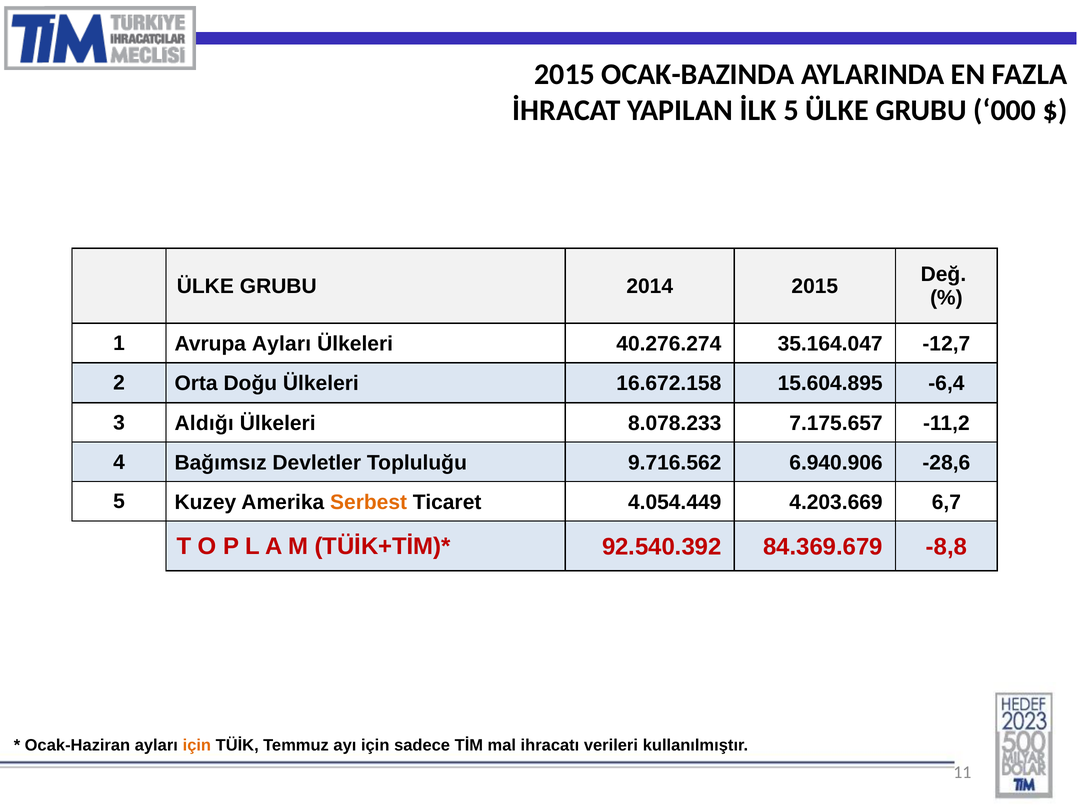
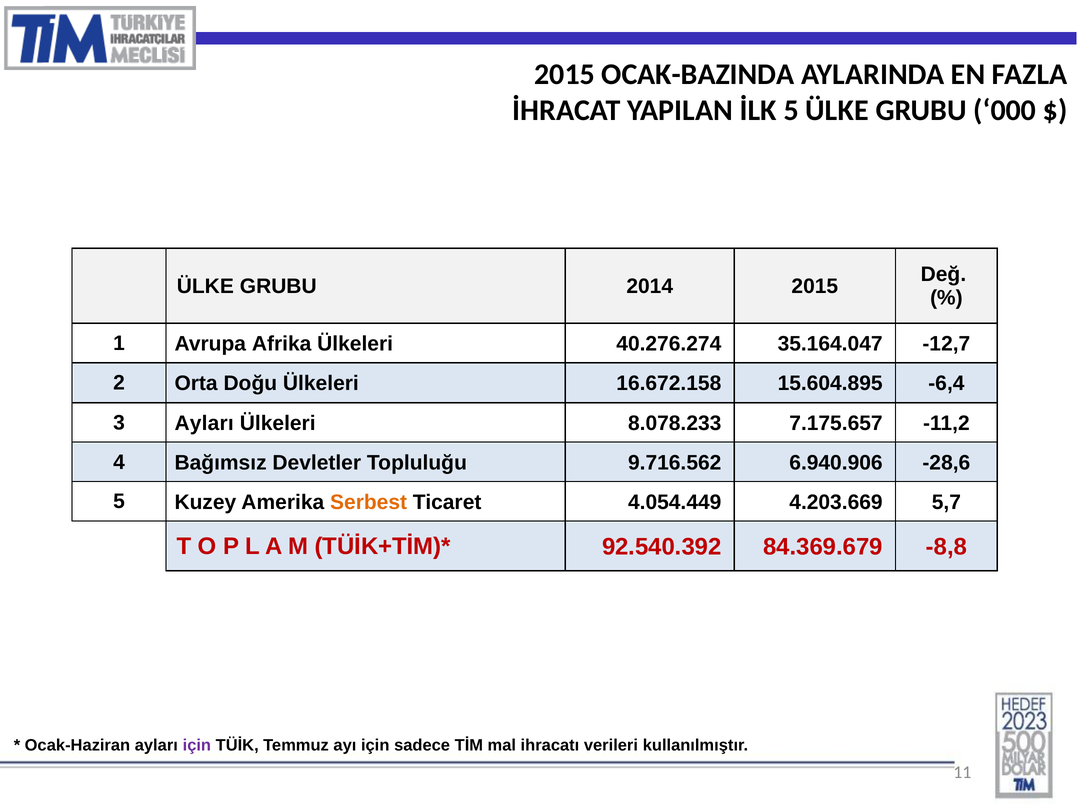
Avrupa Ayları: Ayları -> Afrika
3 Aldığı: Aldığı -> Ayları
6,7: 6,7 -> 5,7
için at (197, 745) colour: orange -> purple
